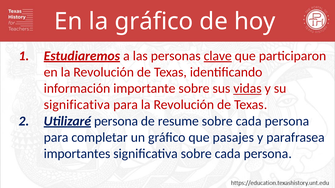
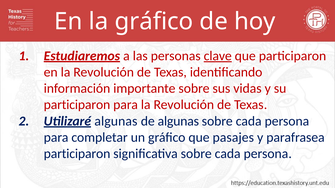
vidas underline: present -> none
significativa at (77, 105): significativa -> participaron
persona at (116, 121): persona -> algunas
de resume: resume -> algunas
importantes at (77, 154): importantes -> participaron
